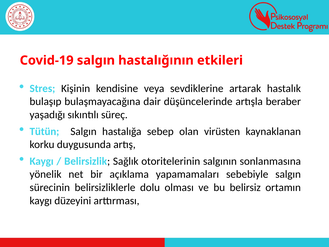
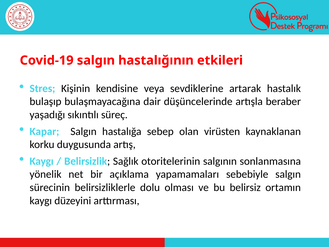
Tütün: Tütün -> Kapar
